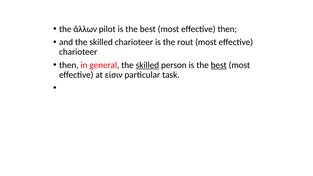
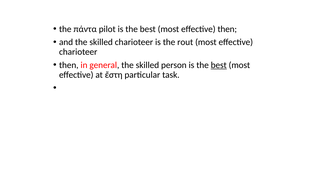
ἄλλων: ἄλλων -> πάντα
skilled at (147, 65) underline: present -> none
εἰσιν: εἰσιν -> ἔστη
